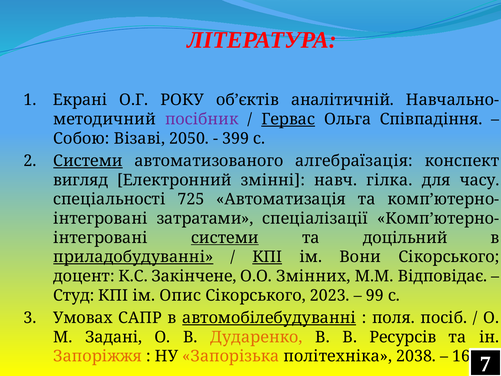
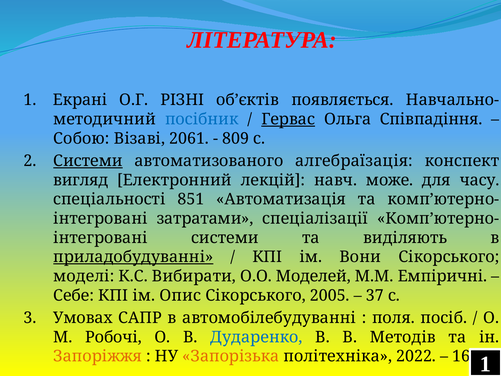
РОКУ: РОКУ -> РІЗНІ
аналітичній: аналітичній -> появляється
посібник colour: purple -> blue
2050: 2050 -> 2061
399: 399 -> 809
змінні: змінні -> лекцій
гілка: гілка -> може
725: 725 -> 851
системи at (225, 238) underline: present -> none
доцільний: доцільний -> виділяють
КПІ at (267, 257) underline: present -> none
доцент: доцент -> моделі
Закінчене: Закінчене -> Вибирати
Змінних: Змінних -> Моделей
Відповідає: Відповідає -> Емпіричні
Студ: Студ -> Себе
2023: 2023 -> 2005
99: 99 -> 37
автомобілебудуванні underline: present -> none
Задані: Задані -> Робочі
Дударенко colour: orange -> blue
Ресурсів: Ресурсів -> Методів
2038: 2038 -> 2022
7 at (485, 364): 7 -> 1
